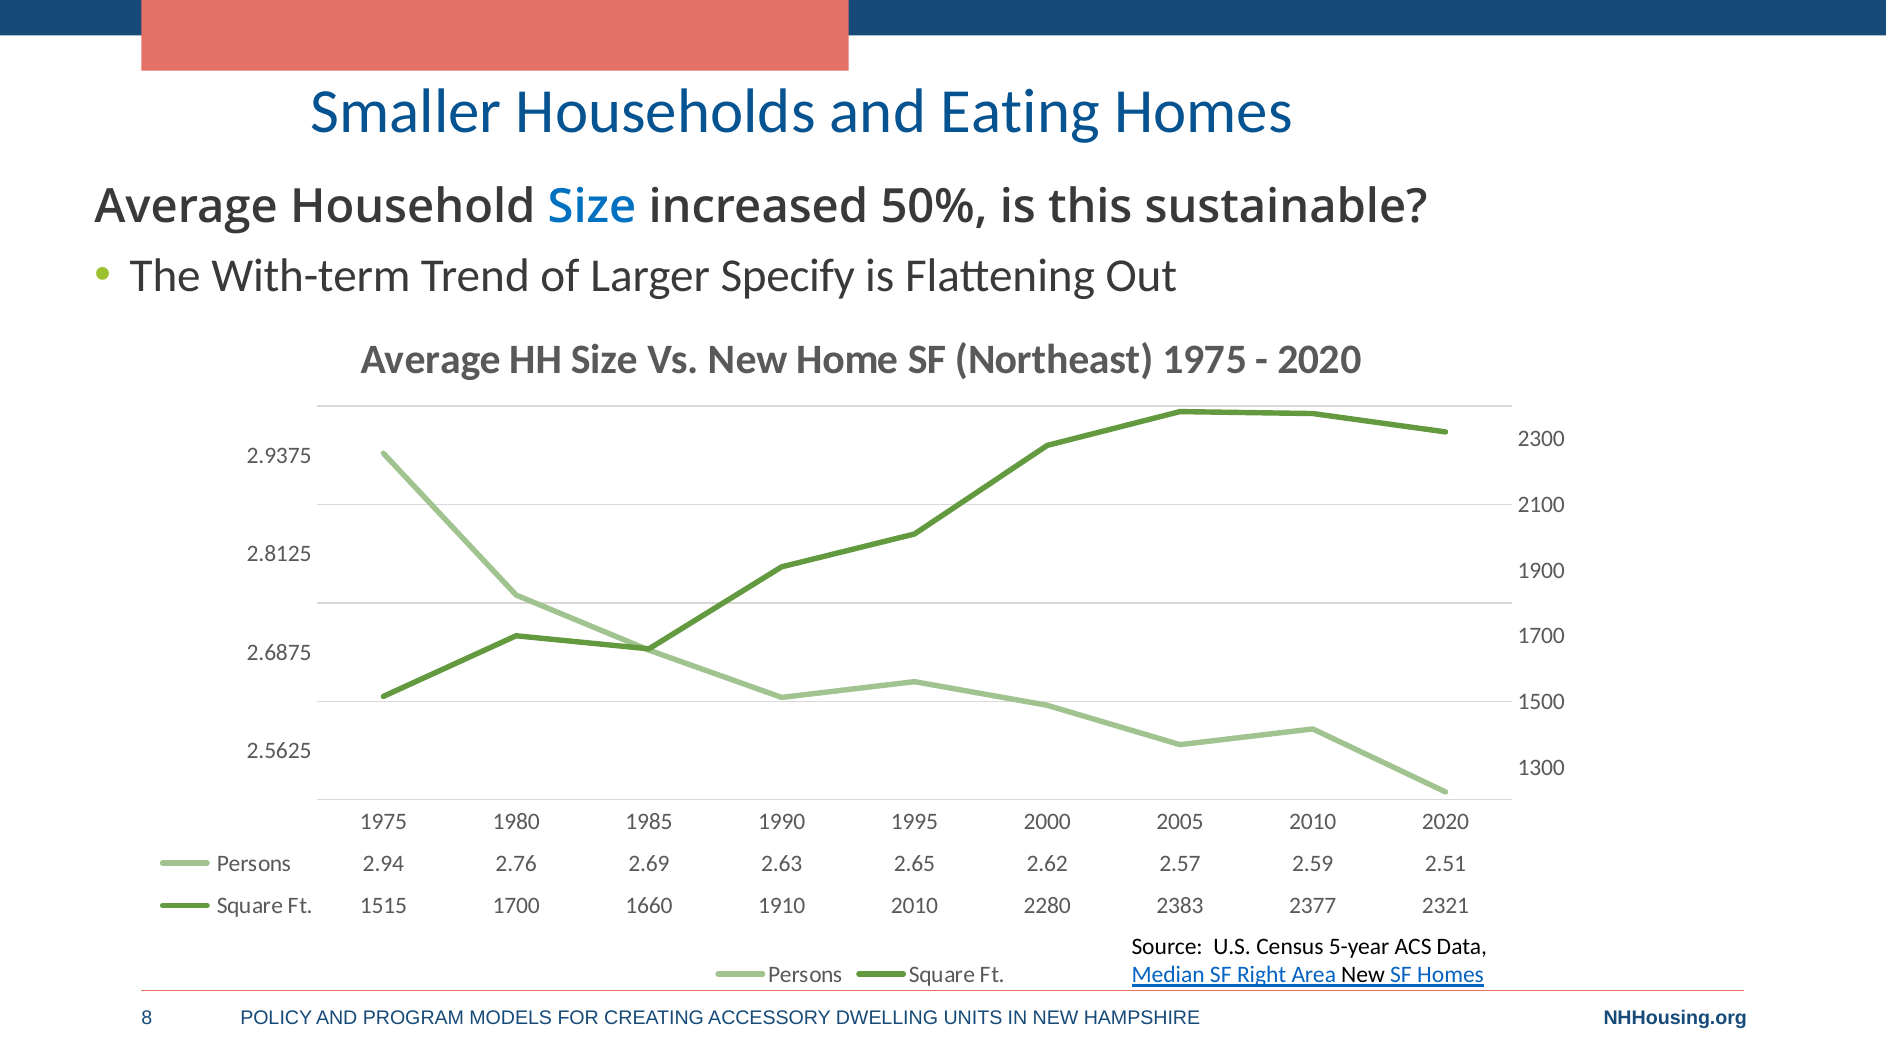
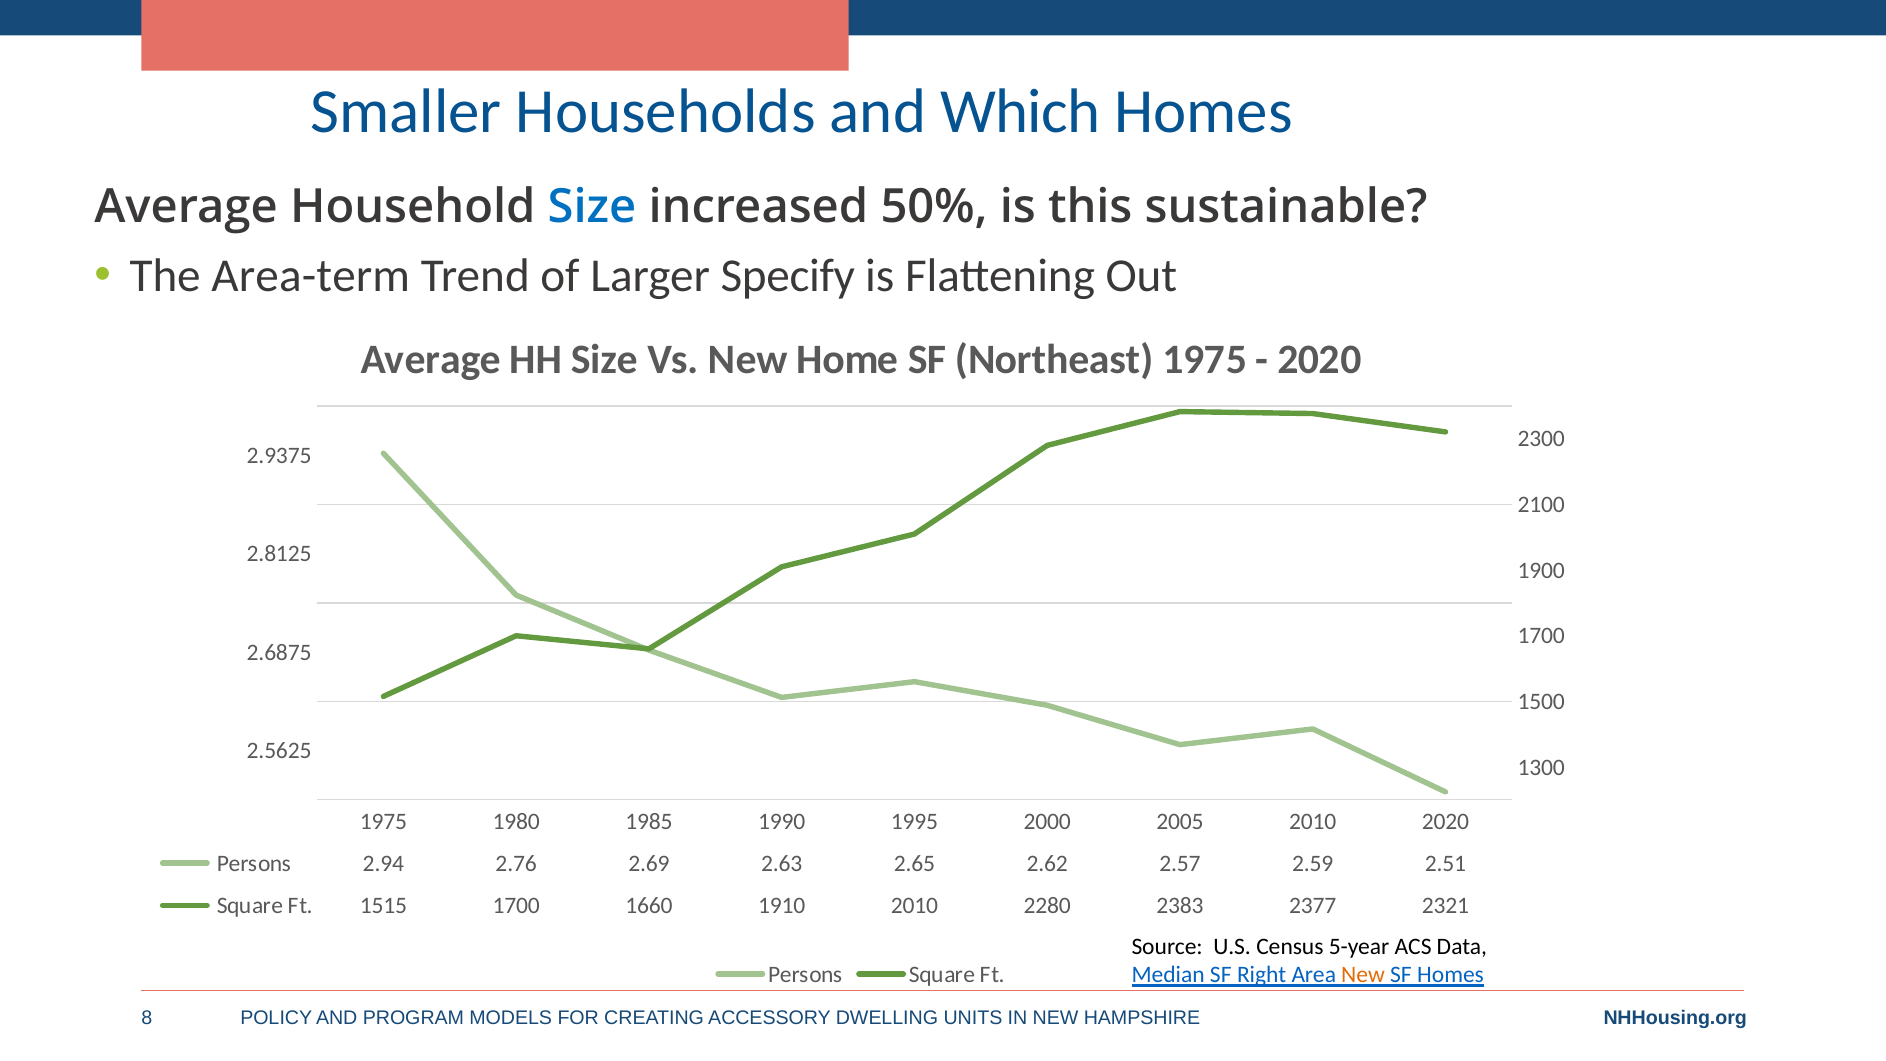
Eating: Eating -> Which
With-term: With-term -> Area-term
New at (1363, 975) colour: black -> orange
